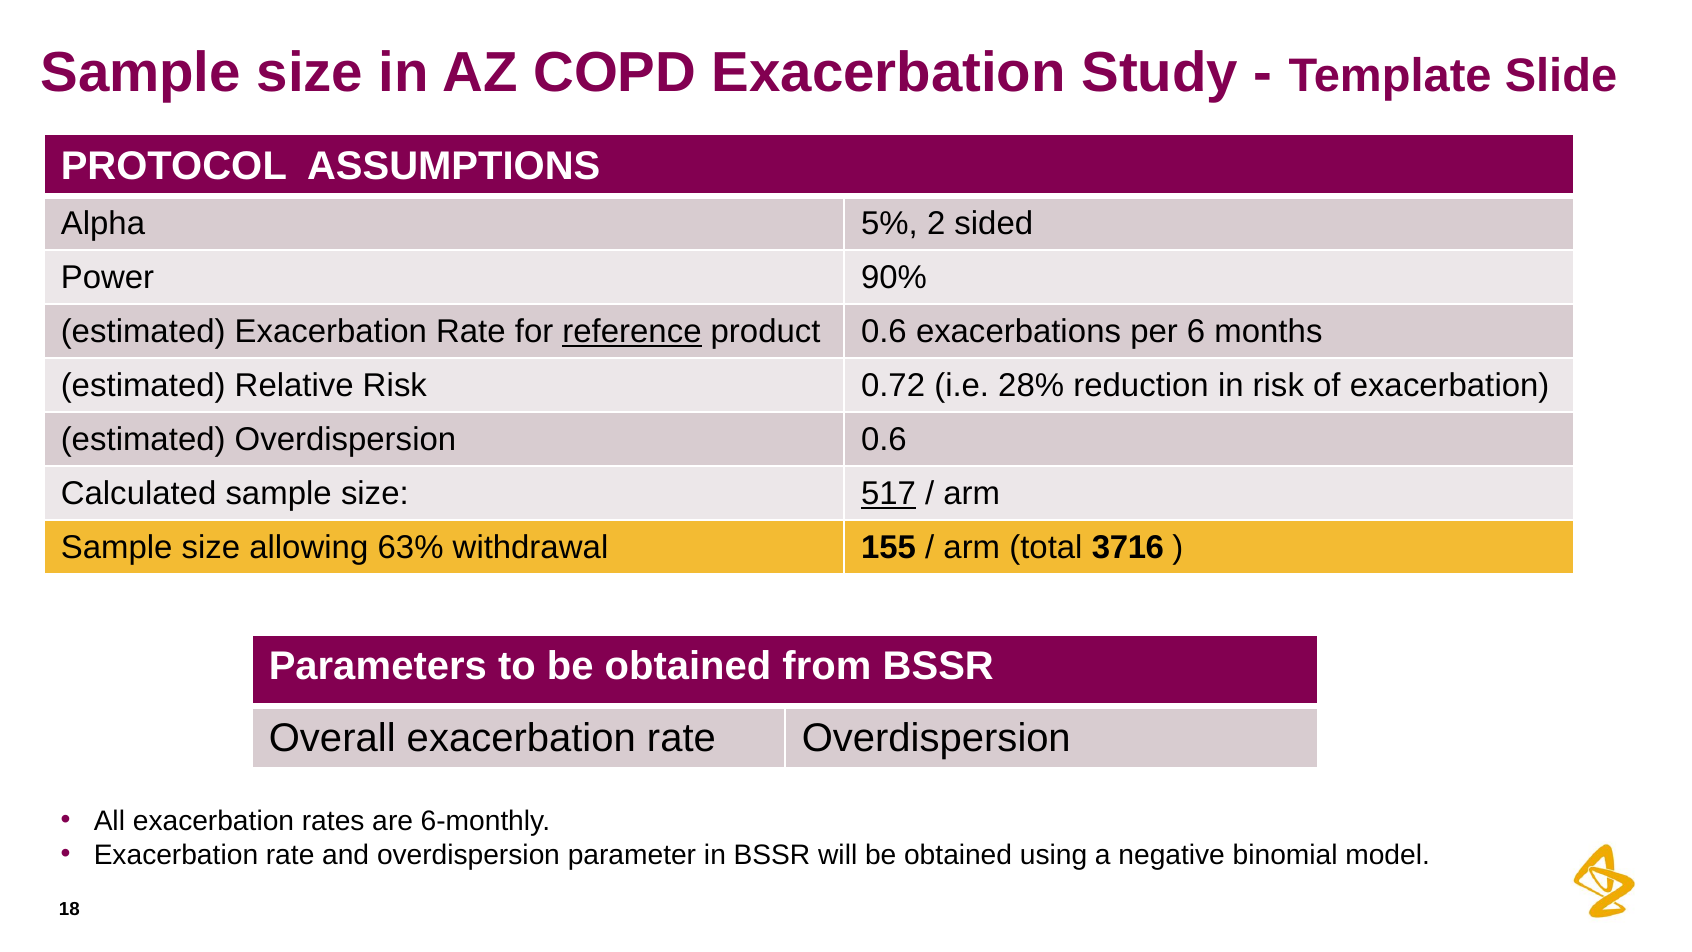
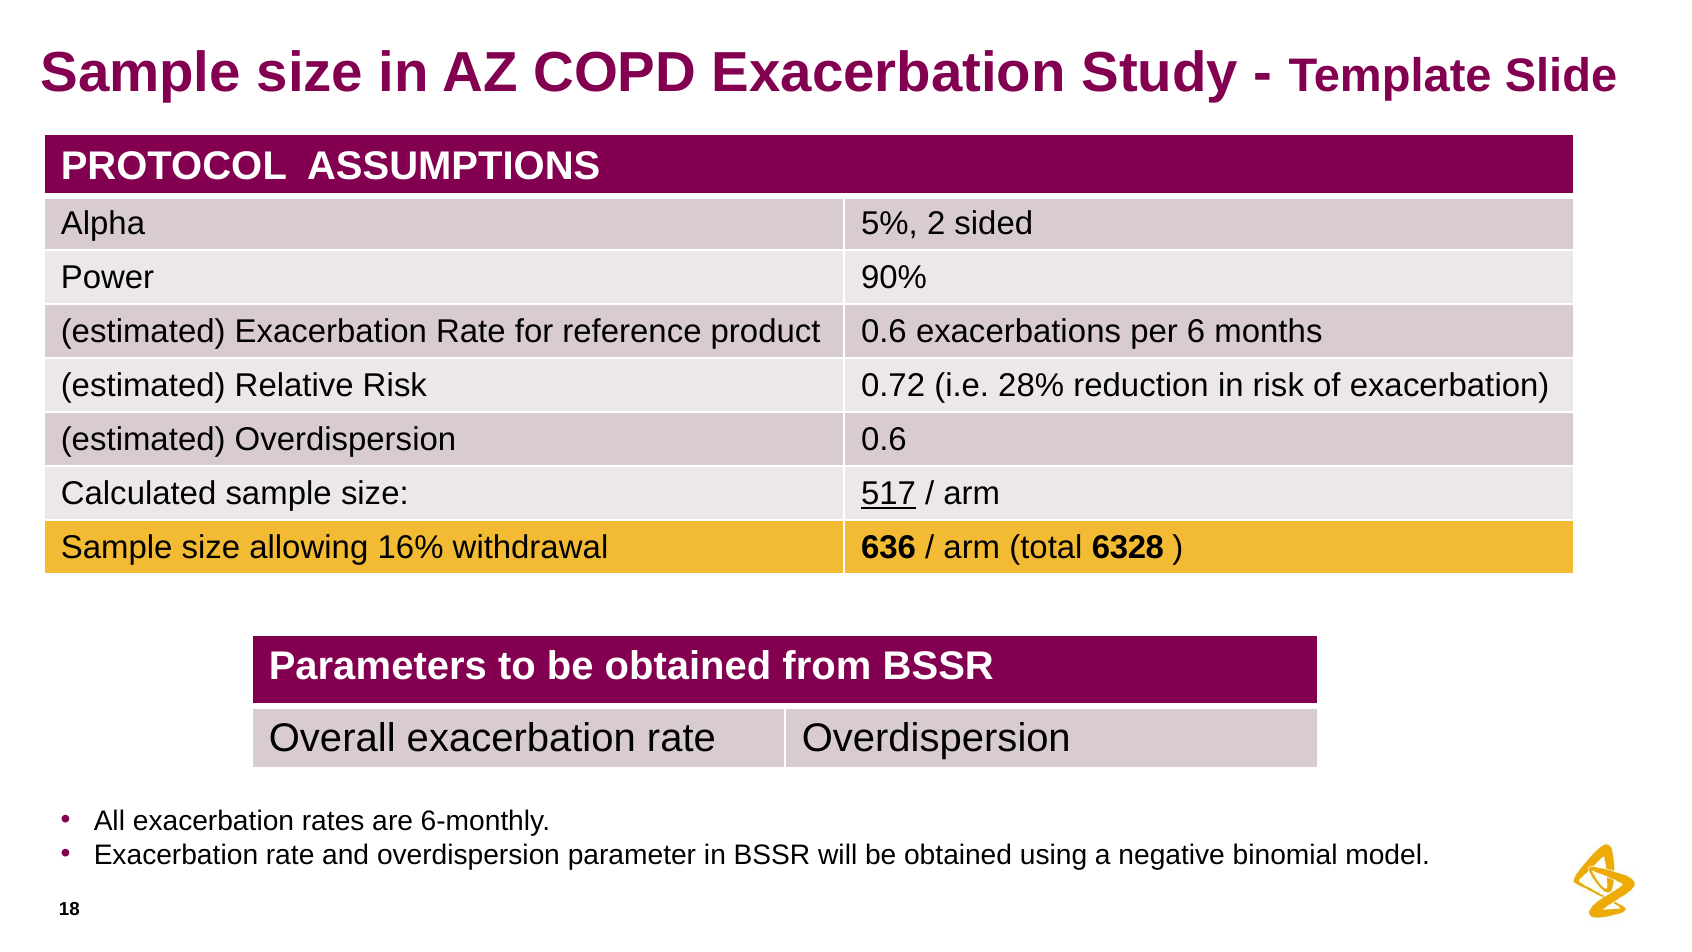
reference underline: present -> none
63%: 63% -> 16%
155: 155 -> 636
3716: 3716 -> 6328
